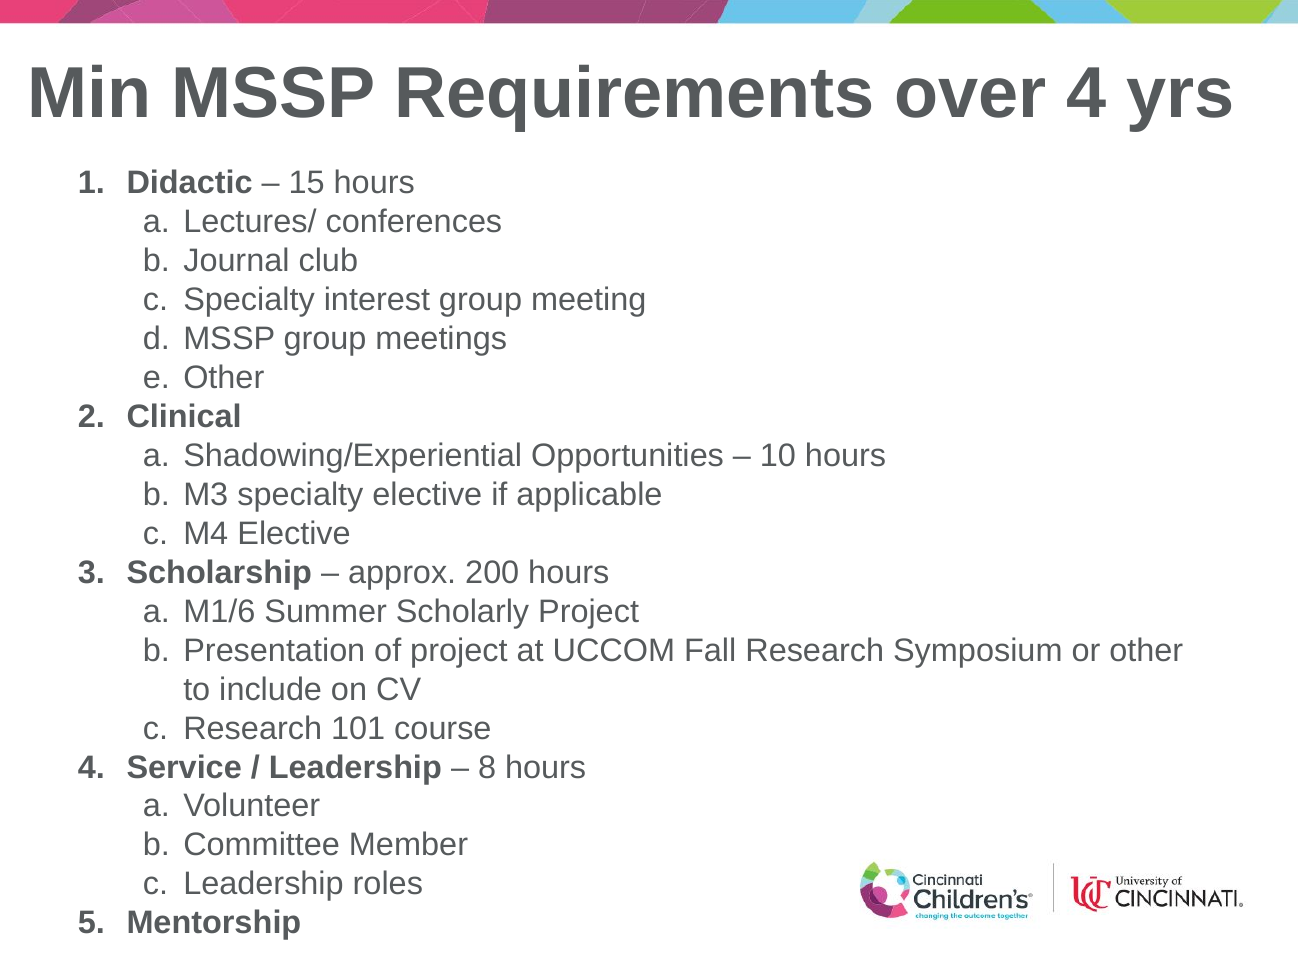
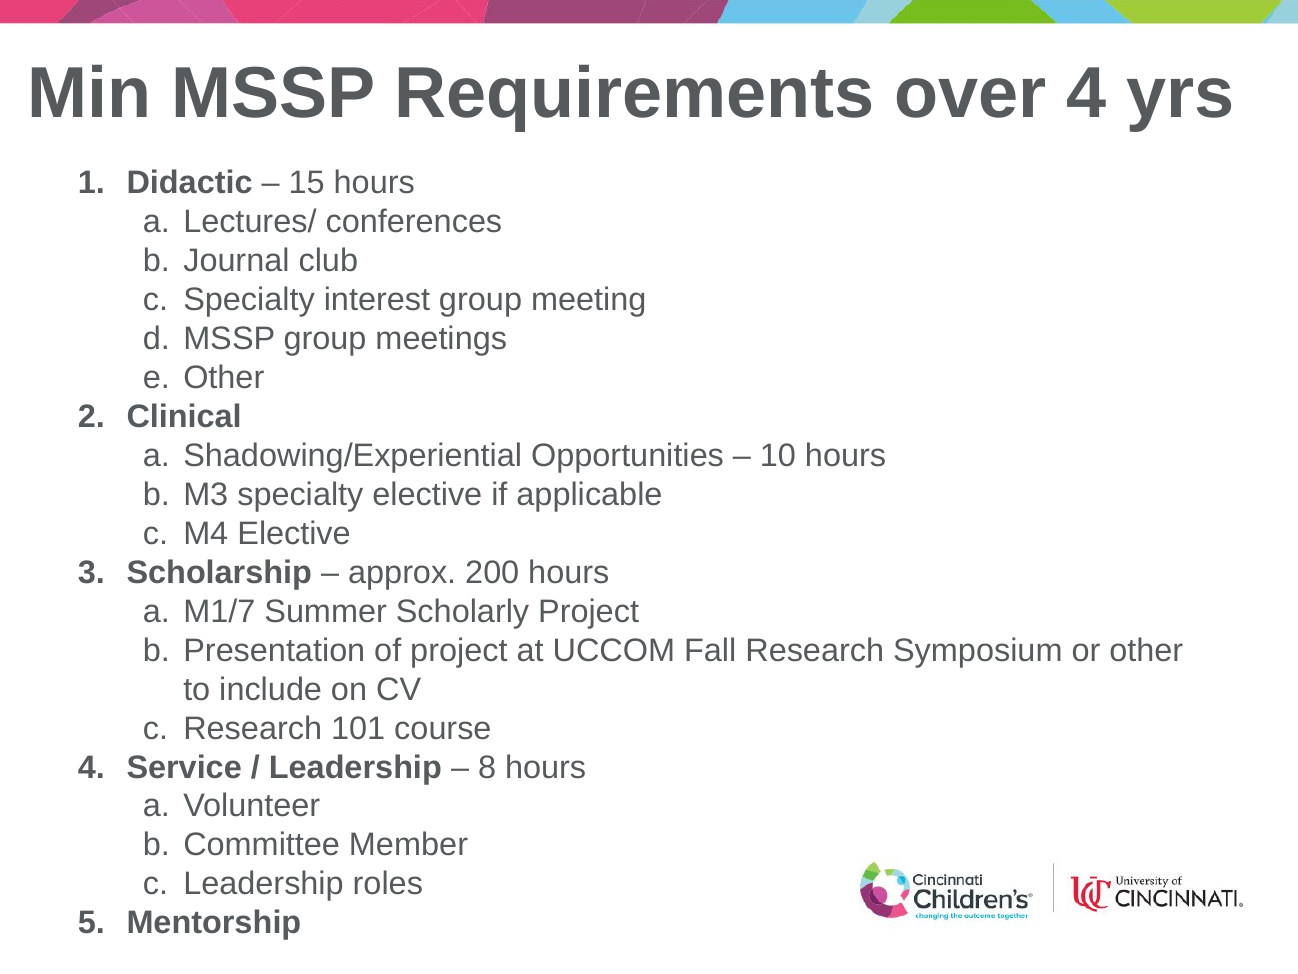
M1/6: M1/6 -> M1/7
